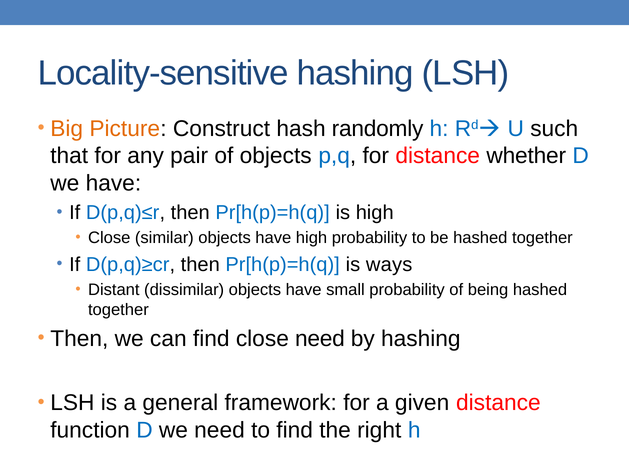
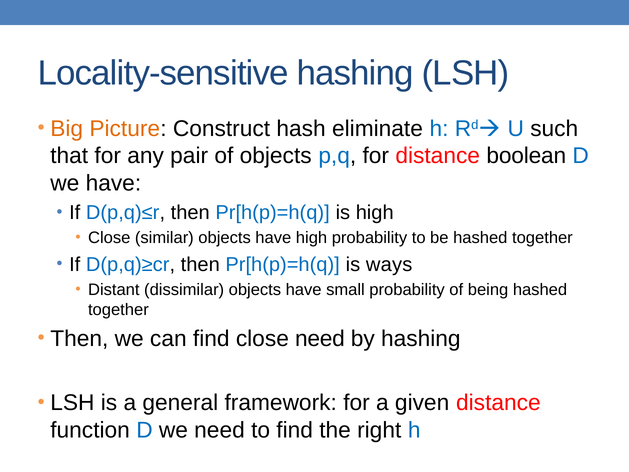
randomly: randomly -> eliminate
whether: whether -> boolean
